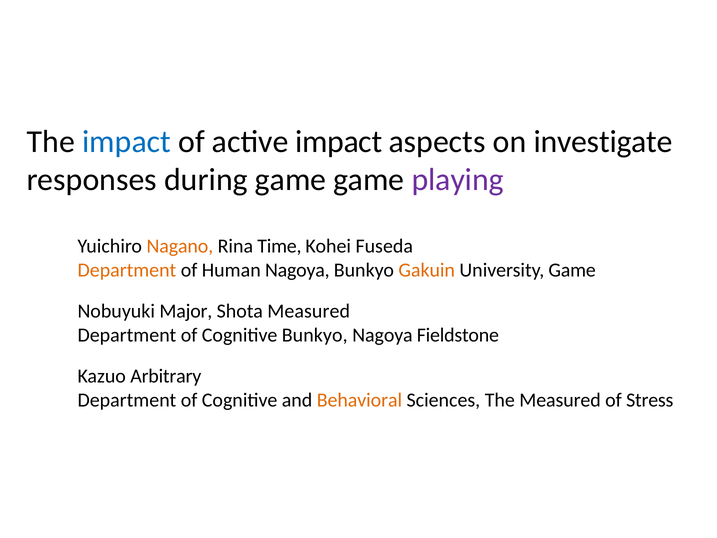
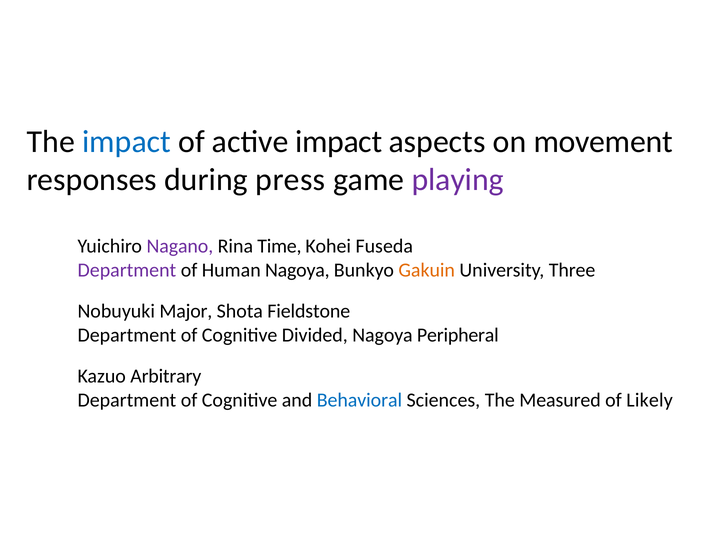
investigate: investigate -> movement
during game: game -> press
Nagano colour: orange -> purple
Department at (127, 270) colour: orange -> purple
University Game: Game -> Three
Shota Measured: Measured -> Fieldstone
Cognitive Bunkyo: Bunkyo -> Divided
Fieldstone: Fieldstone -> Peripheral
Behavioral colour: orange -> blue
Stress: Stress -> Likely
